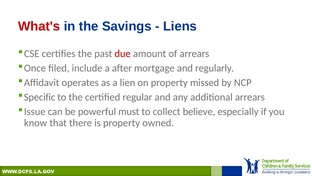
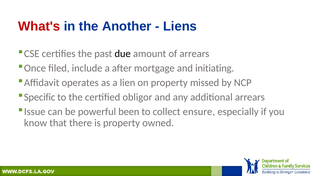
Savings: Savings -> Another
due colour: red -> black
regularly: regularly -> initiating
regular: regular -> obligor
must: must -> been
believe: believe -> ensure
